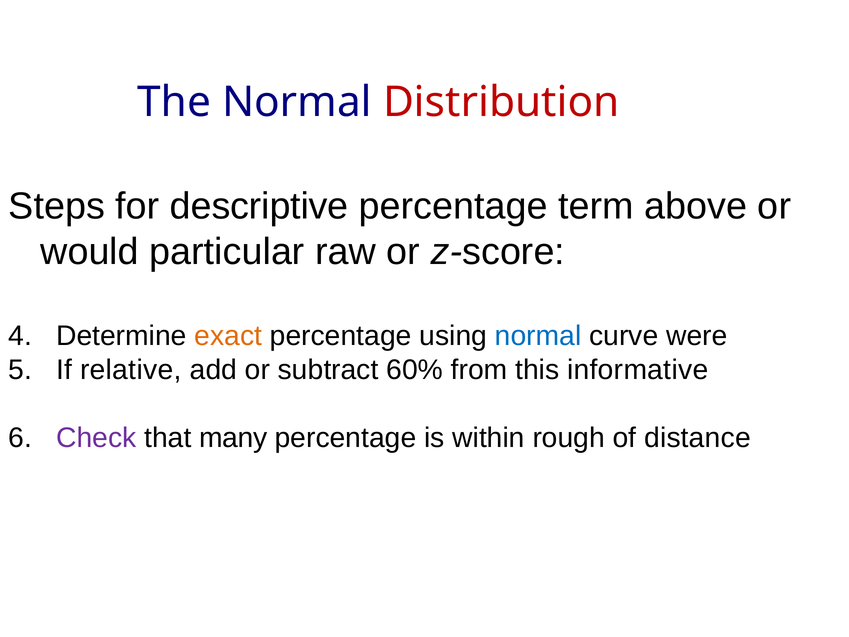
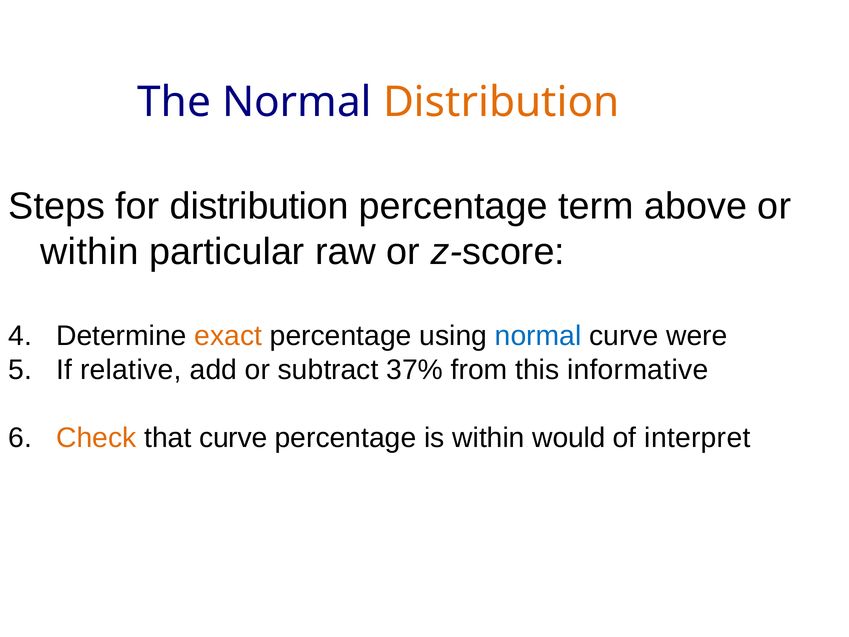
Distribution at (501, 102) colour: red -> orange
for descriptive: descriptive -> distribution
would at (90, 252): would -> within
60%: 60% -> 37%
Check colour: purple -> orange
that many: many -> curve
rough: rough -> would
distance: distance -> interpret
